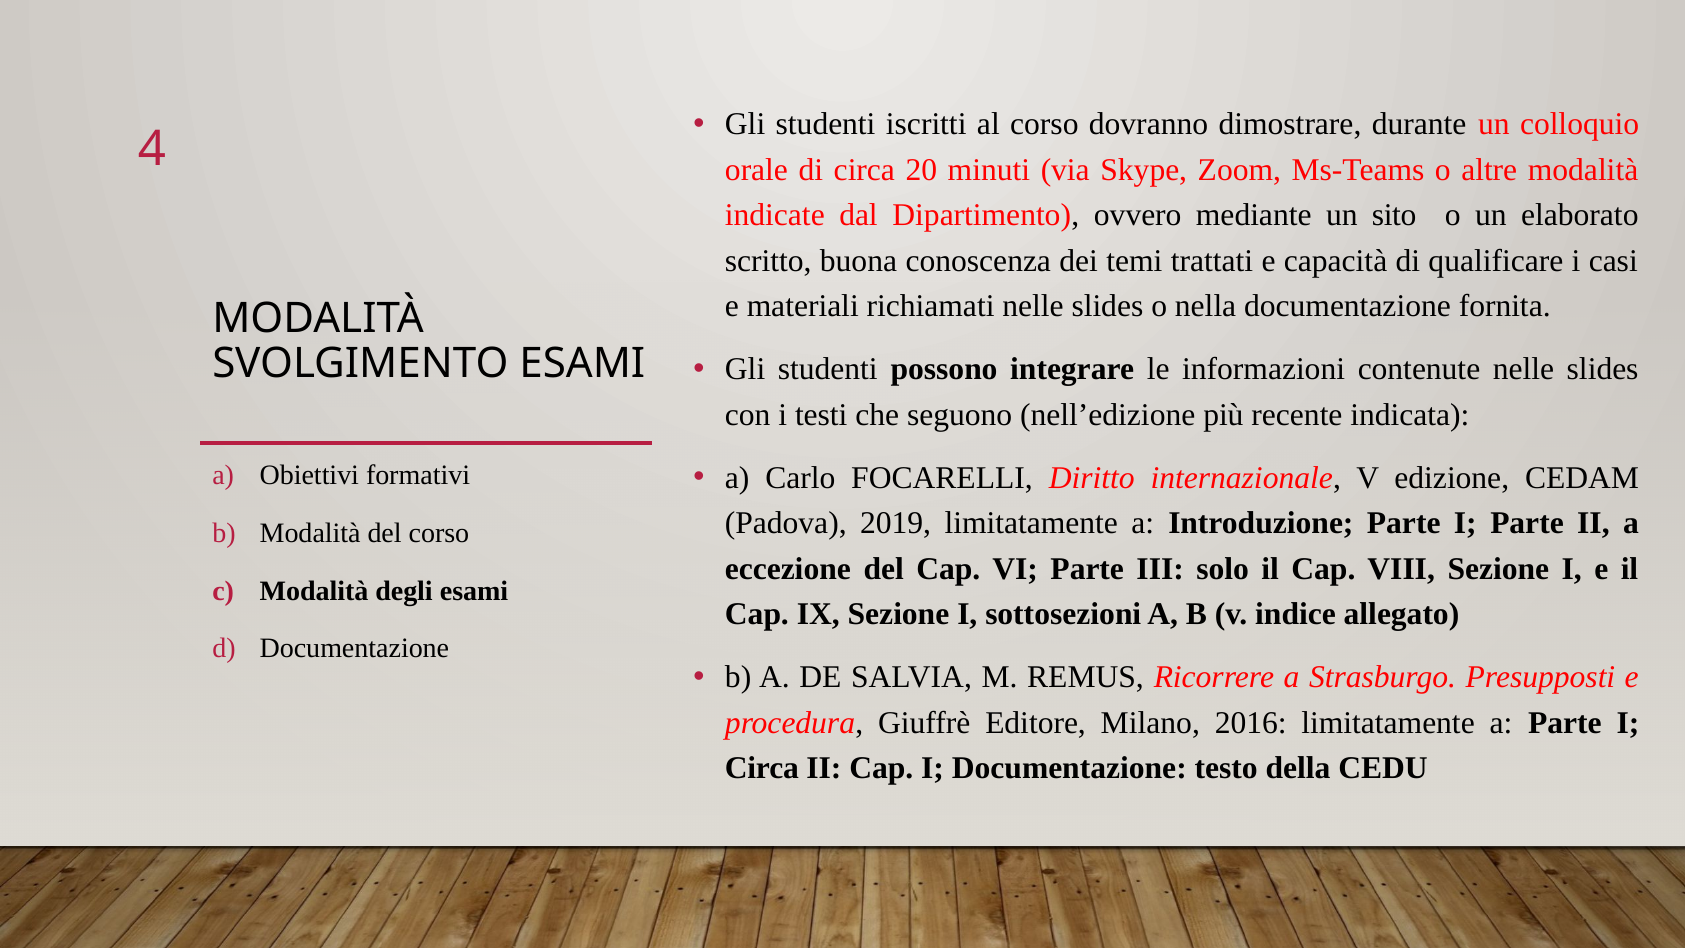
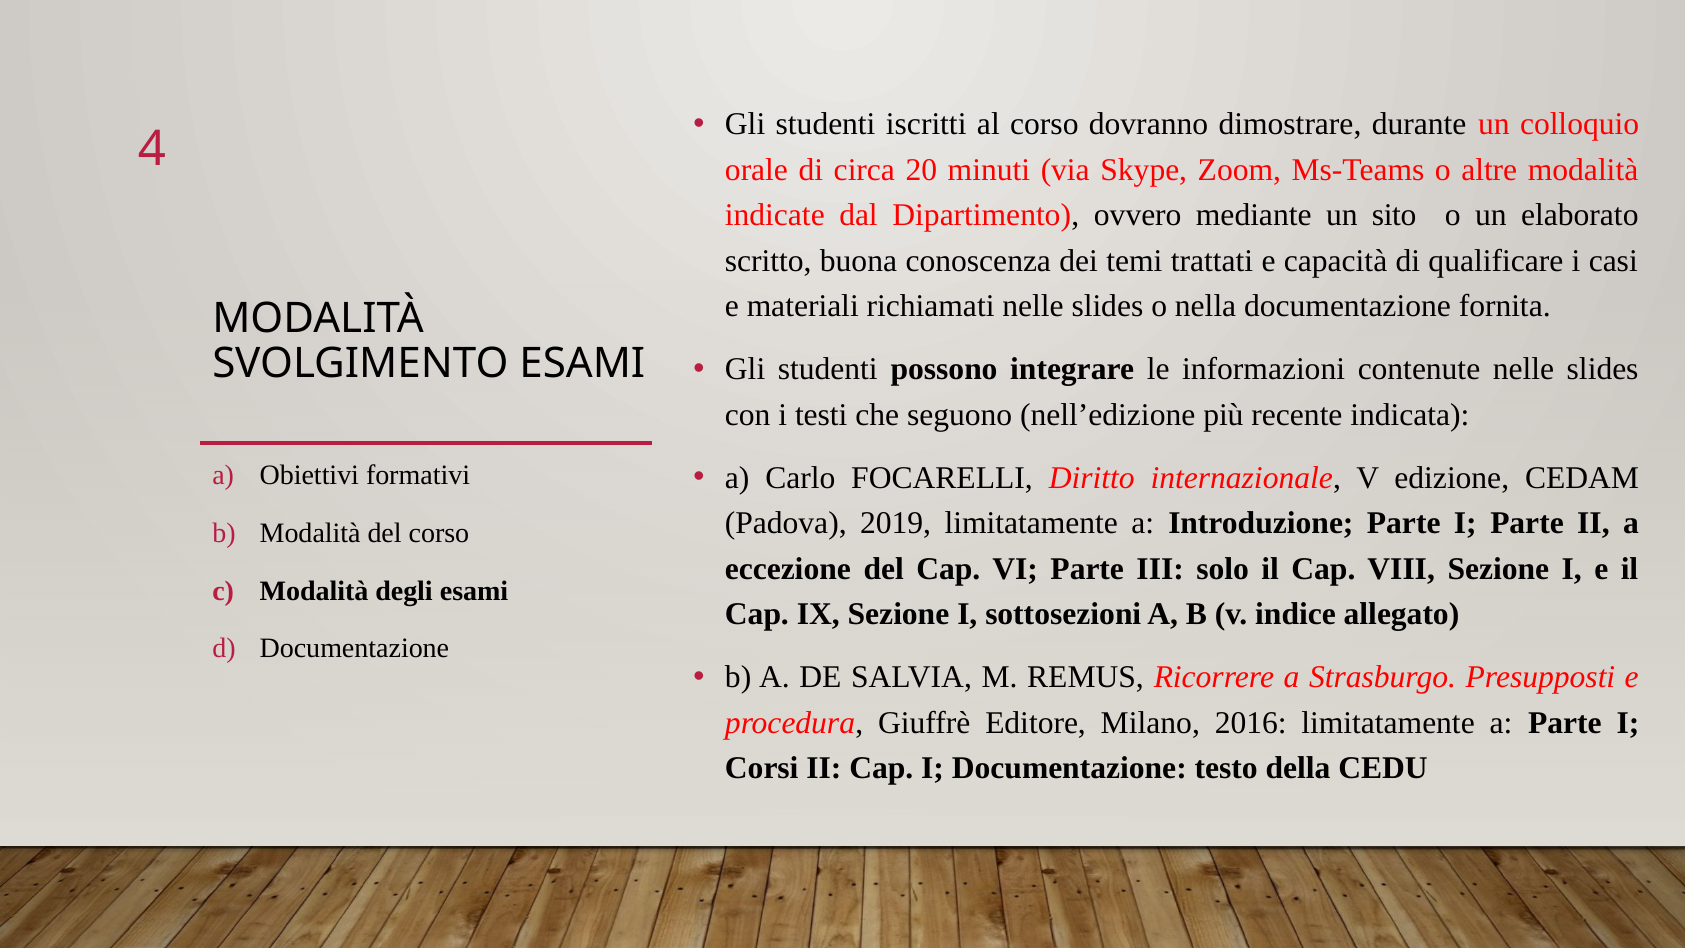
Circa at (762, 768): Circa -> Corsi
